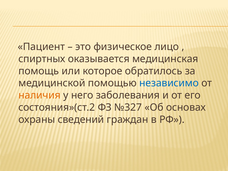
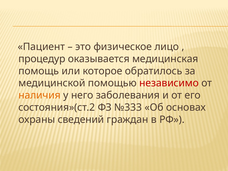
спиртных: спиртных -> процедур
независимо colour: blue -> red
№327: №327 -> №333
